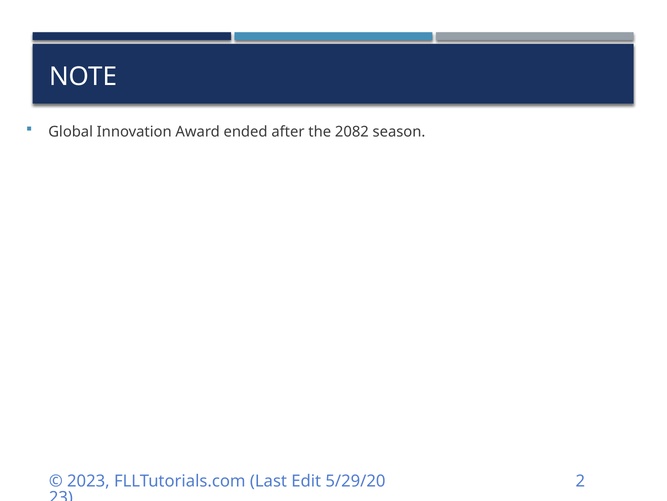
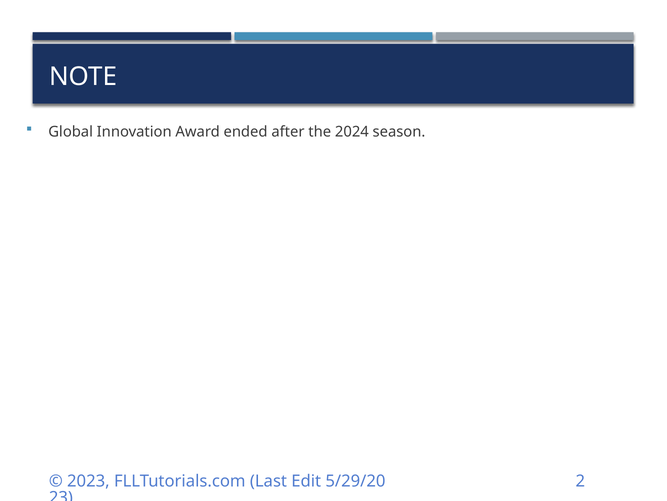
2082: 2082 -> 2024
